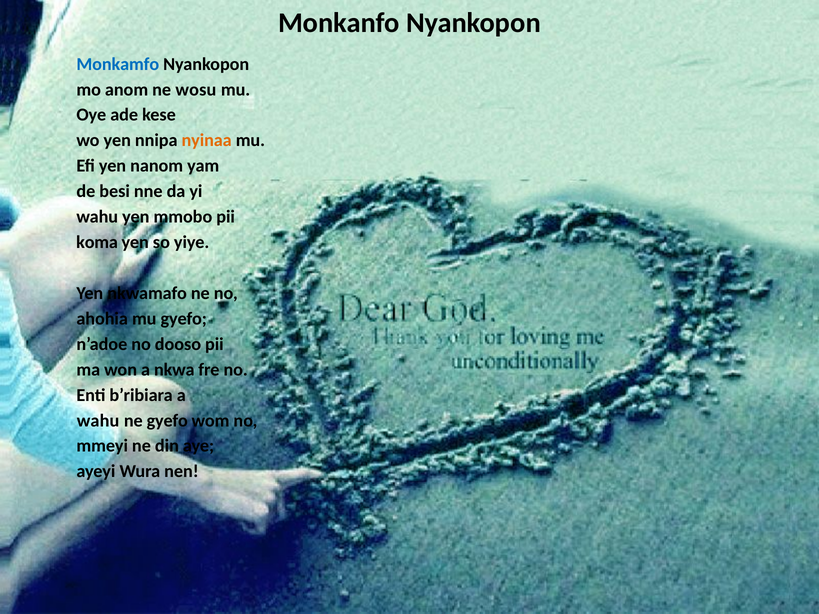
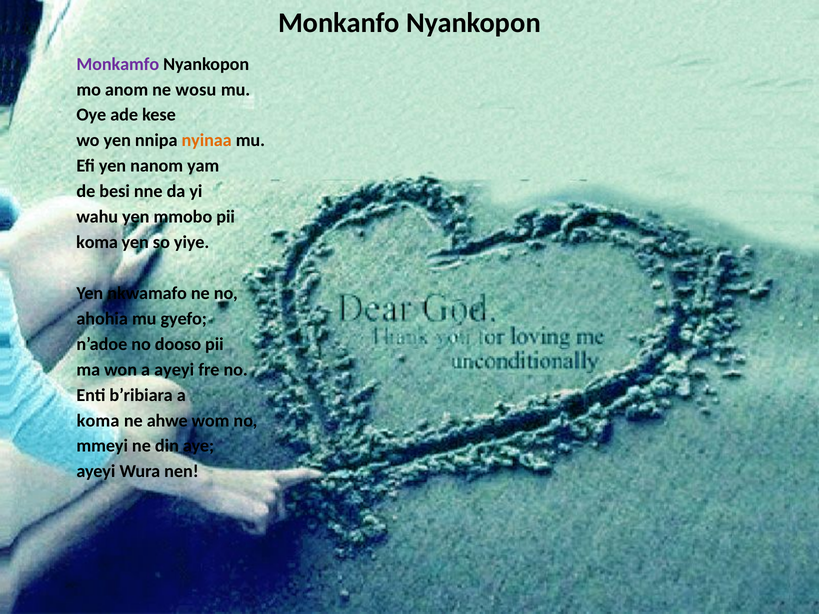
Monkamfo colour: blue -> purple
a nkwa: nkwa -> ayeyi
wahu at (98, 421): wahu -> koma
ne gyefo: gyefo -> ahwe
